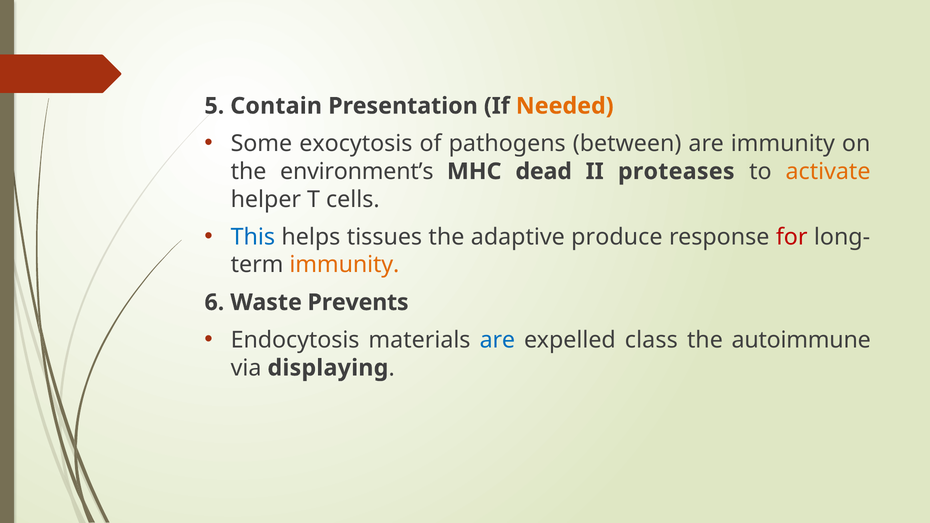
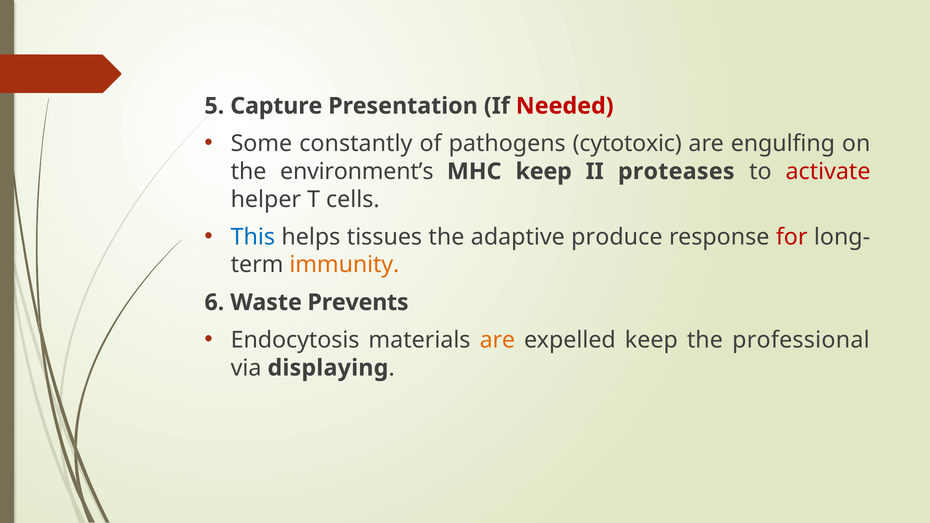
Contain: Contain -> Capture
Needed colour: orange -> red
exocytosis: exocytosis -> constantly
between: between -> cytotoxic
are immunity: immunity -> engulfing
MHC dead: dead -> keep
activate colour: orange -> red
are at (497, 340) colour: blue -> orange
expelled class: class -> keep
autoimmune: autoimmune -> professional
